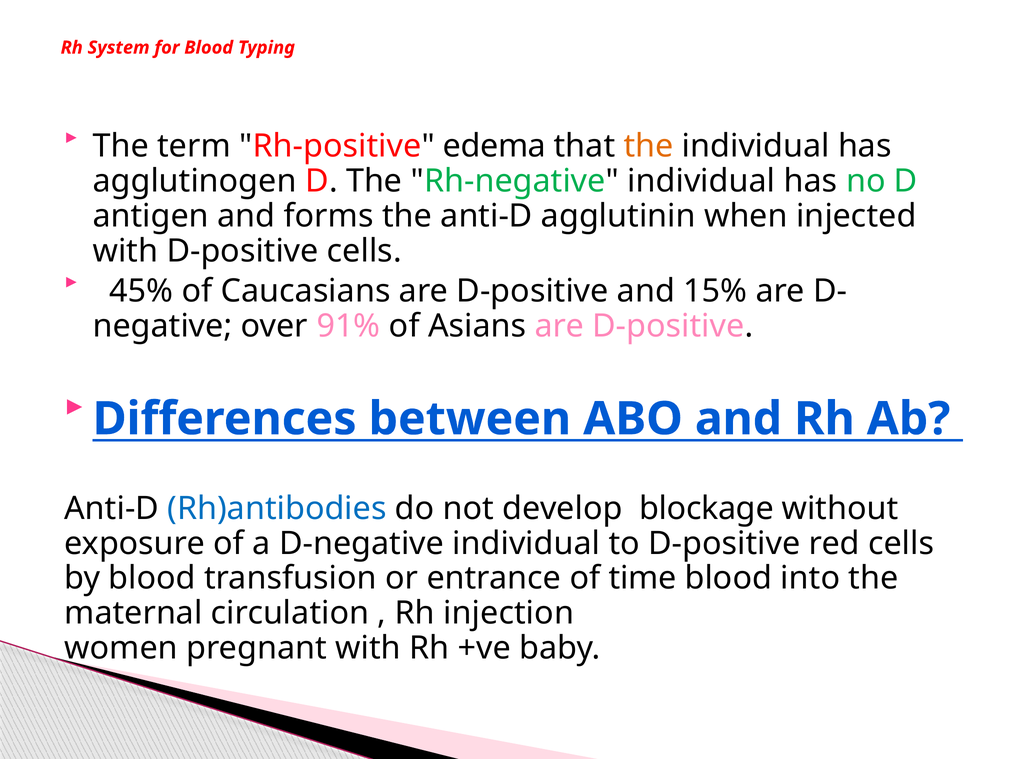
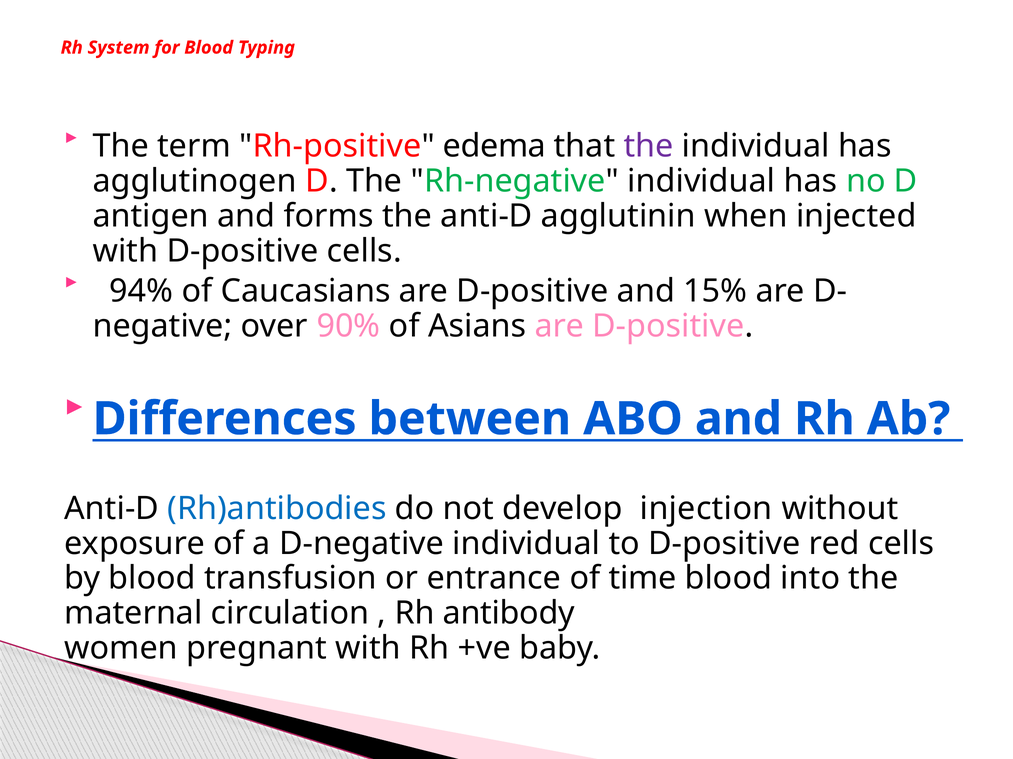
the at (649, 146) colour: orange -> purple
45%: 45% -> 94%
91%: 91% -> 90%
blockage: blockage -> injection
injection: injection -> antibody
